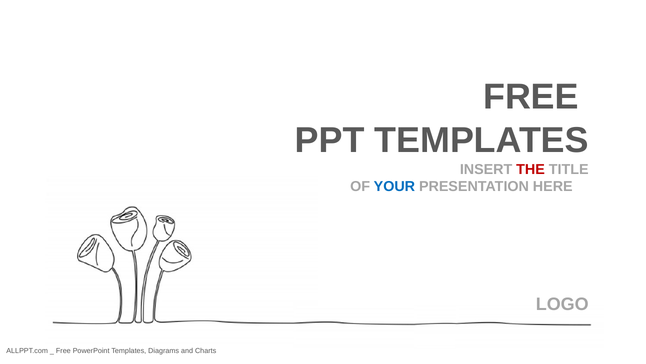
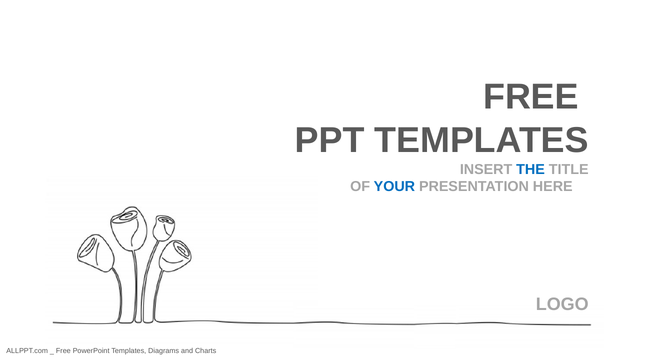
THE colour: red -> blue
